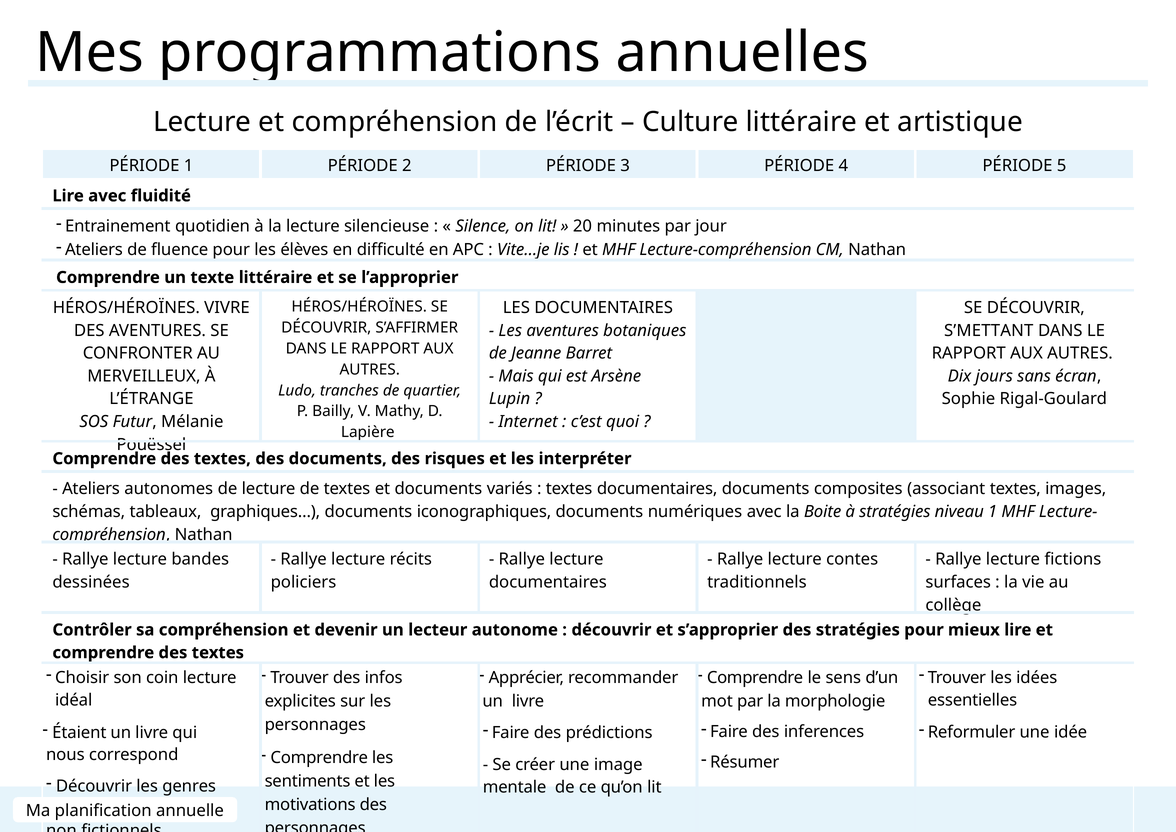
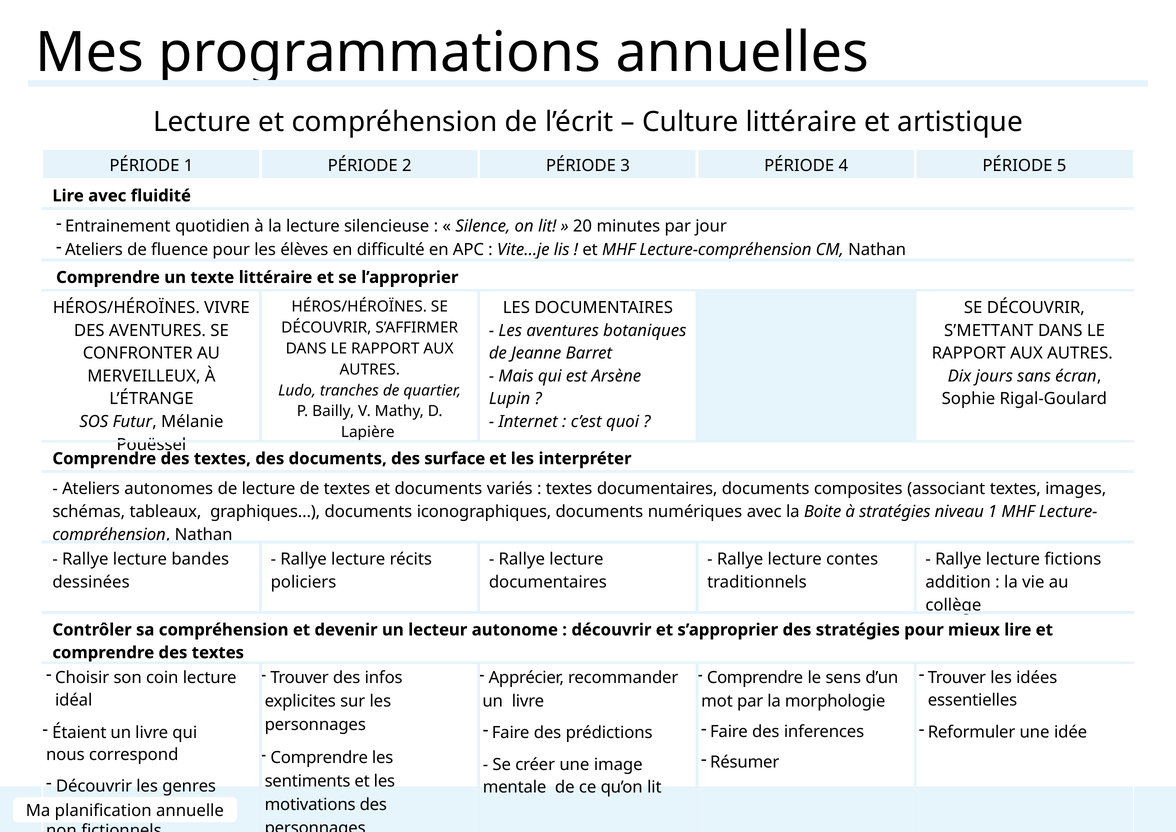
risques: risques -> surface
surfaces: surfaces -> addition
